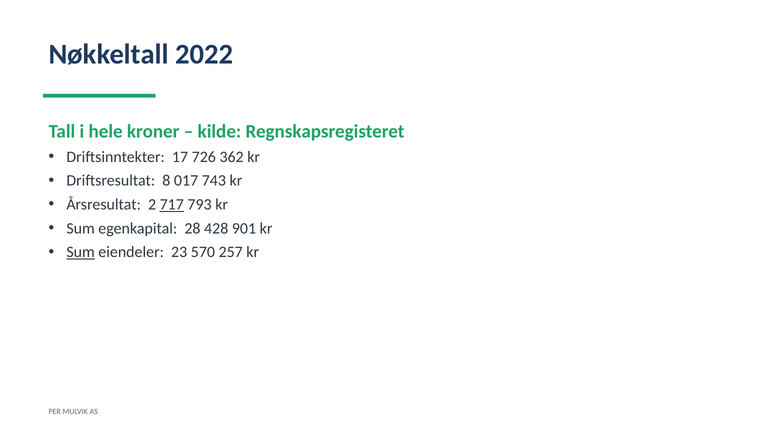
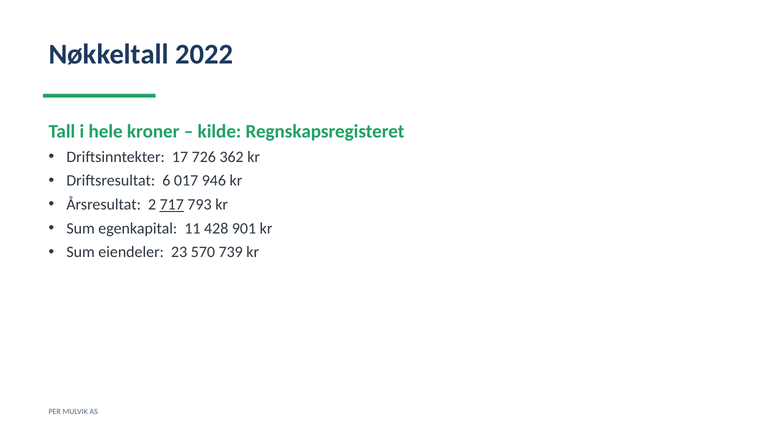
8: 8 -> 6
743: 743 -> 946
28: 28 -> 11
Sum at (81, 252) underline: present -> none
257: 257 -> 739
